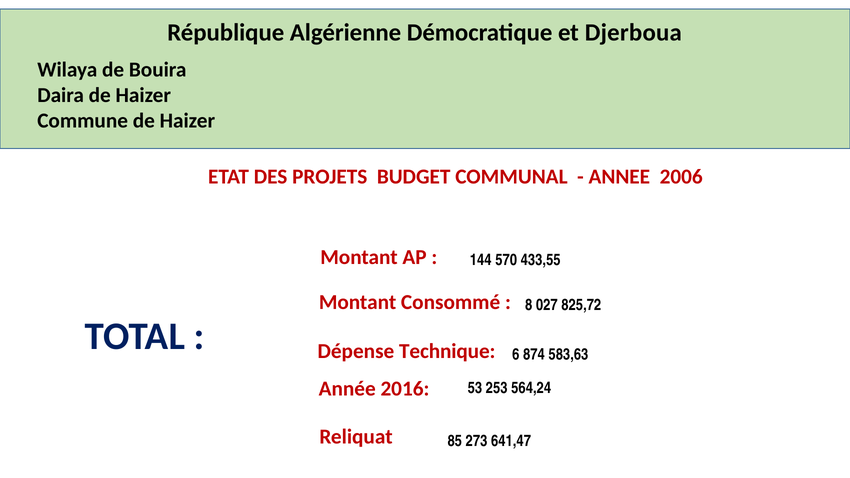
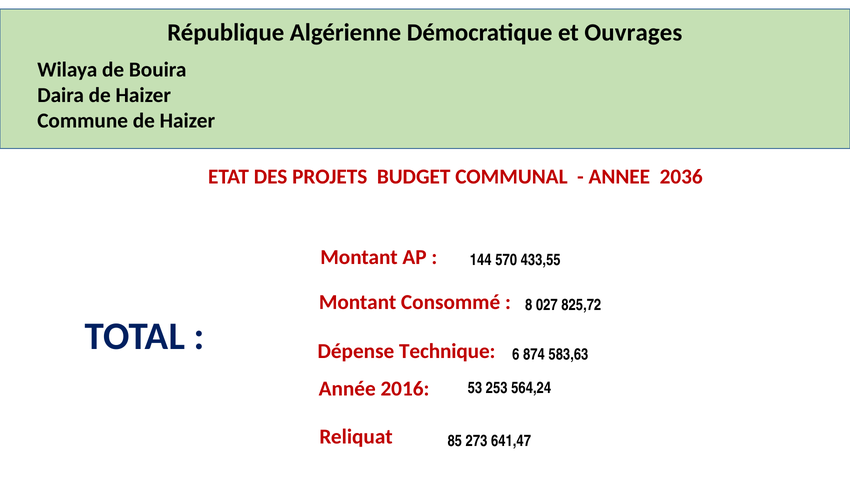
Djerboua: Djerboua -> Ouvrages
2006: 2006 -> 2036
